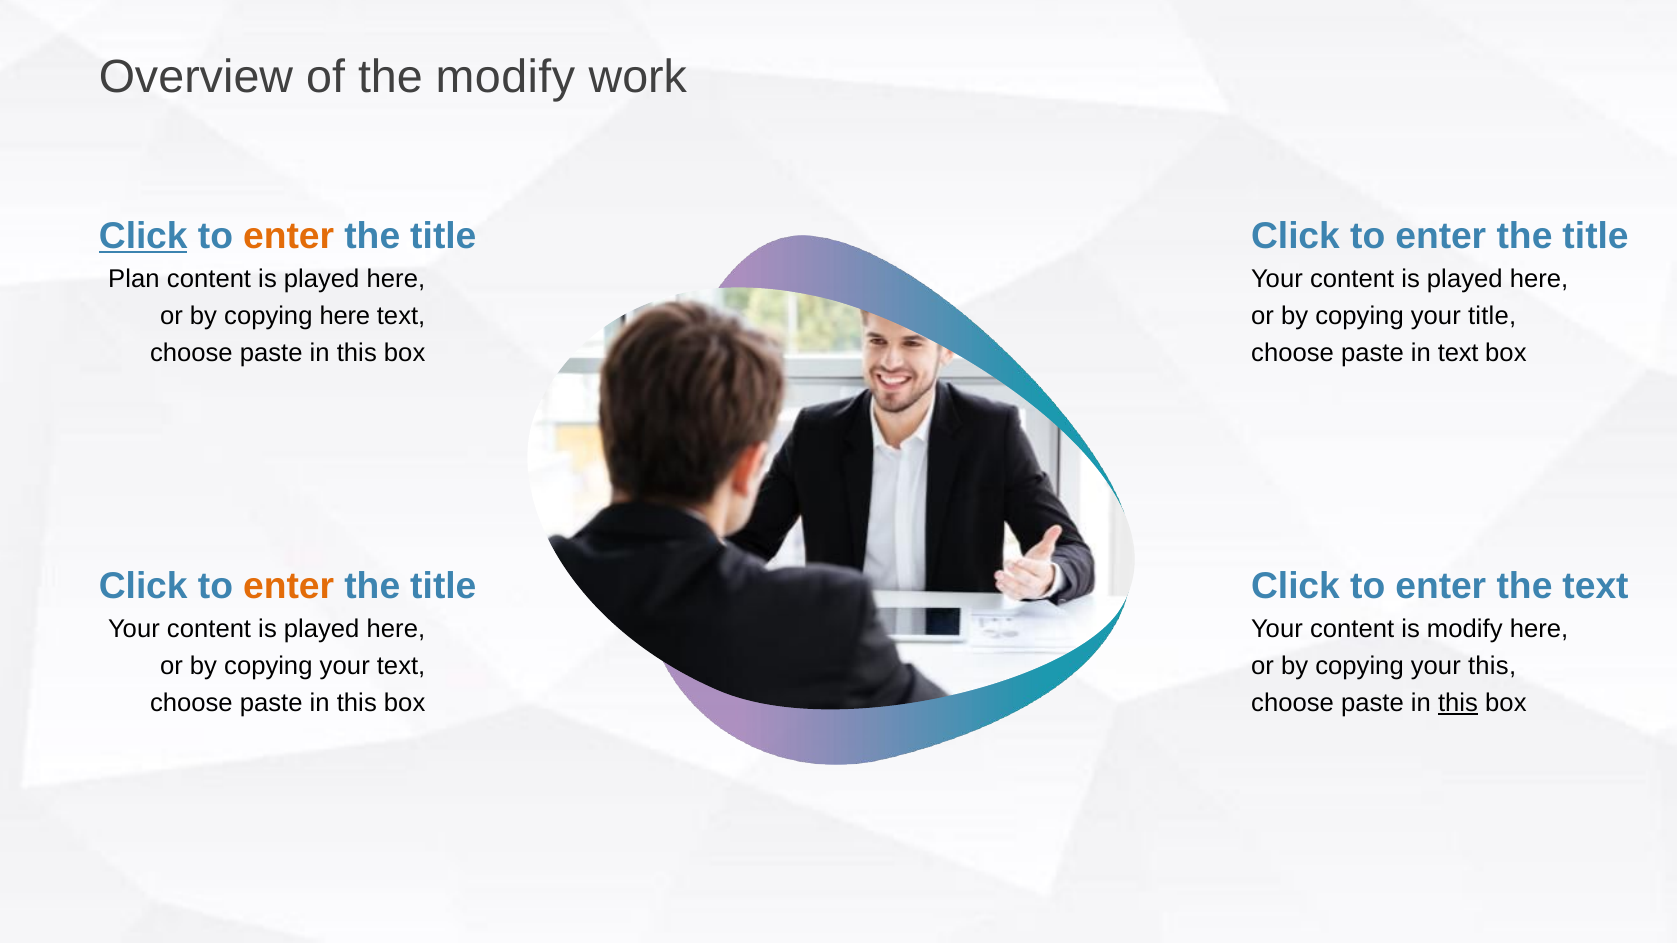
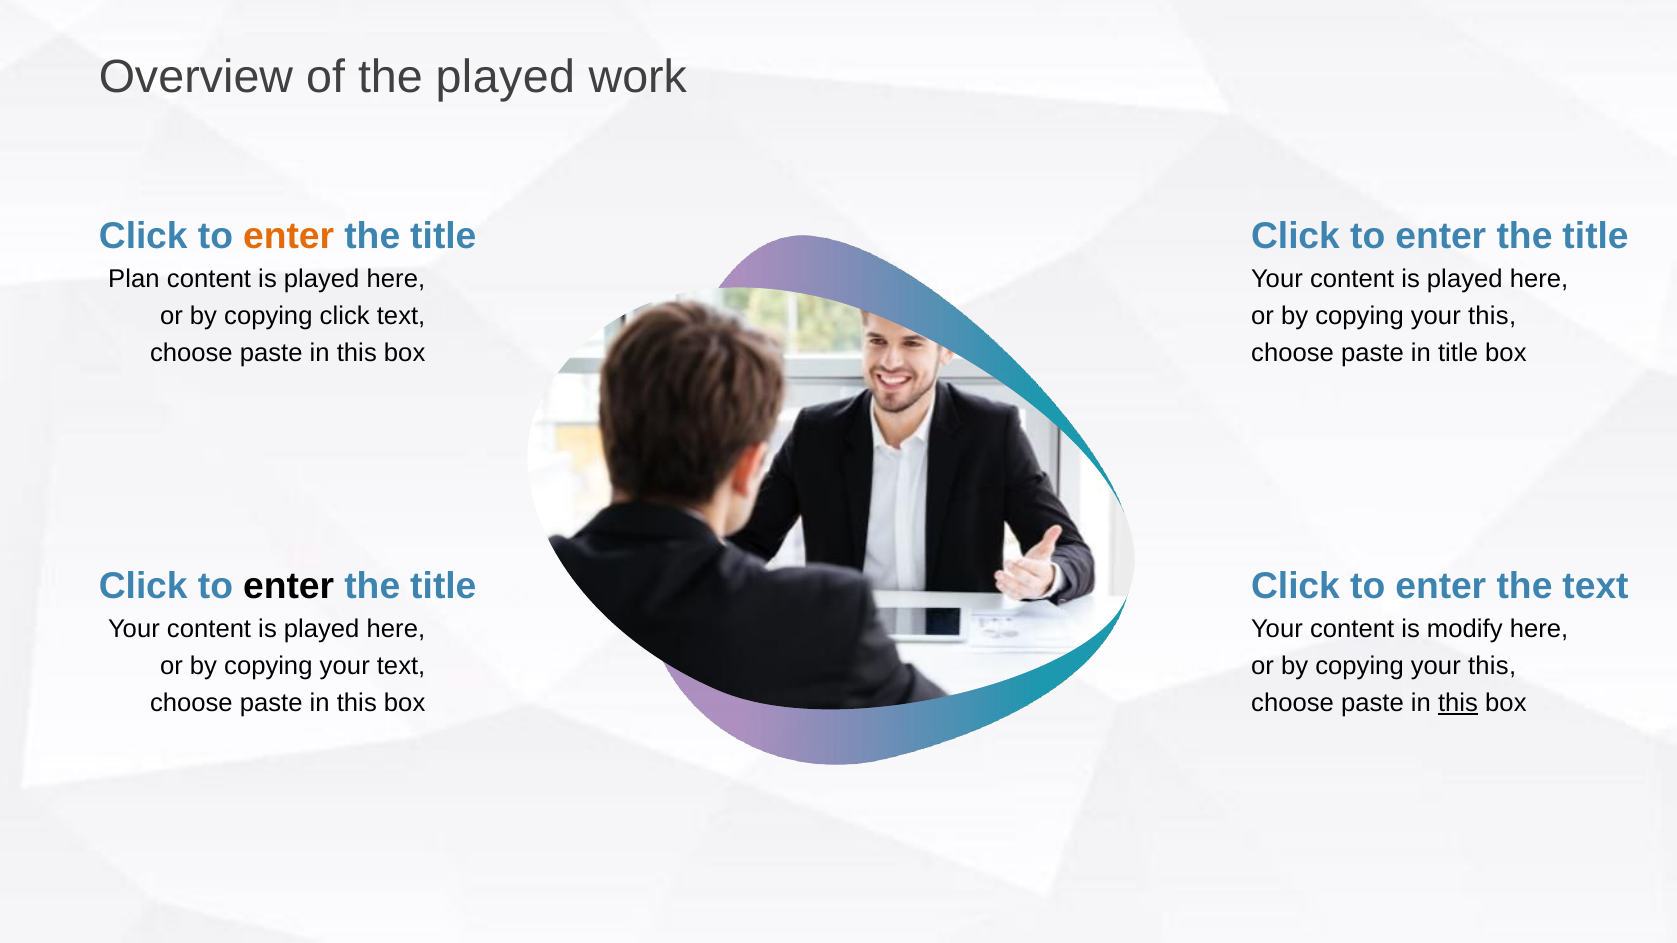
the modify: modify -> played
Click at (143, 236) underline: present -> none
copying here: here -> click
title at (1492, 316): title -> this
in text: text -> title
enter at (289, 586) colour: orange -> black
